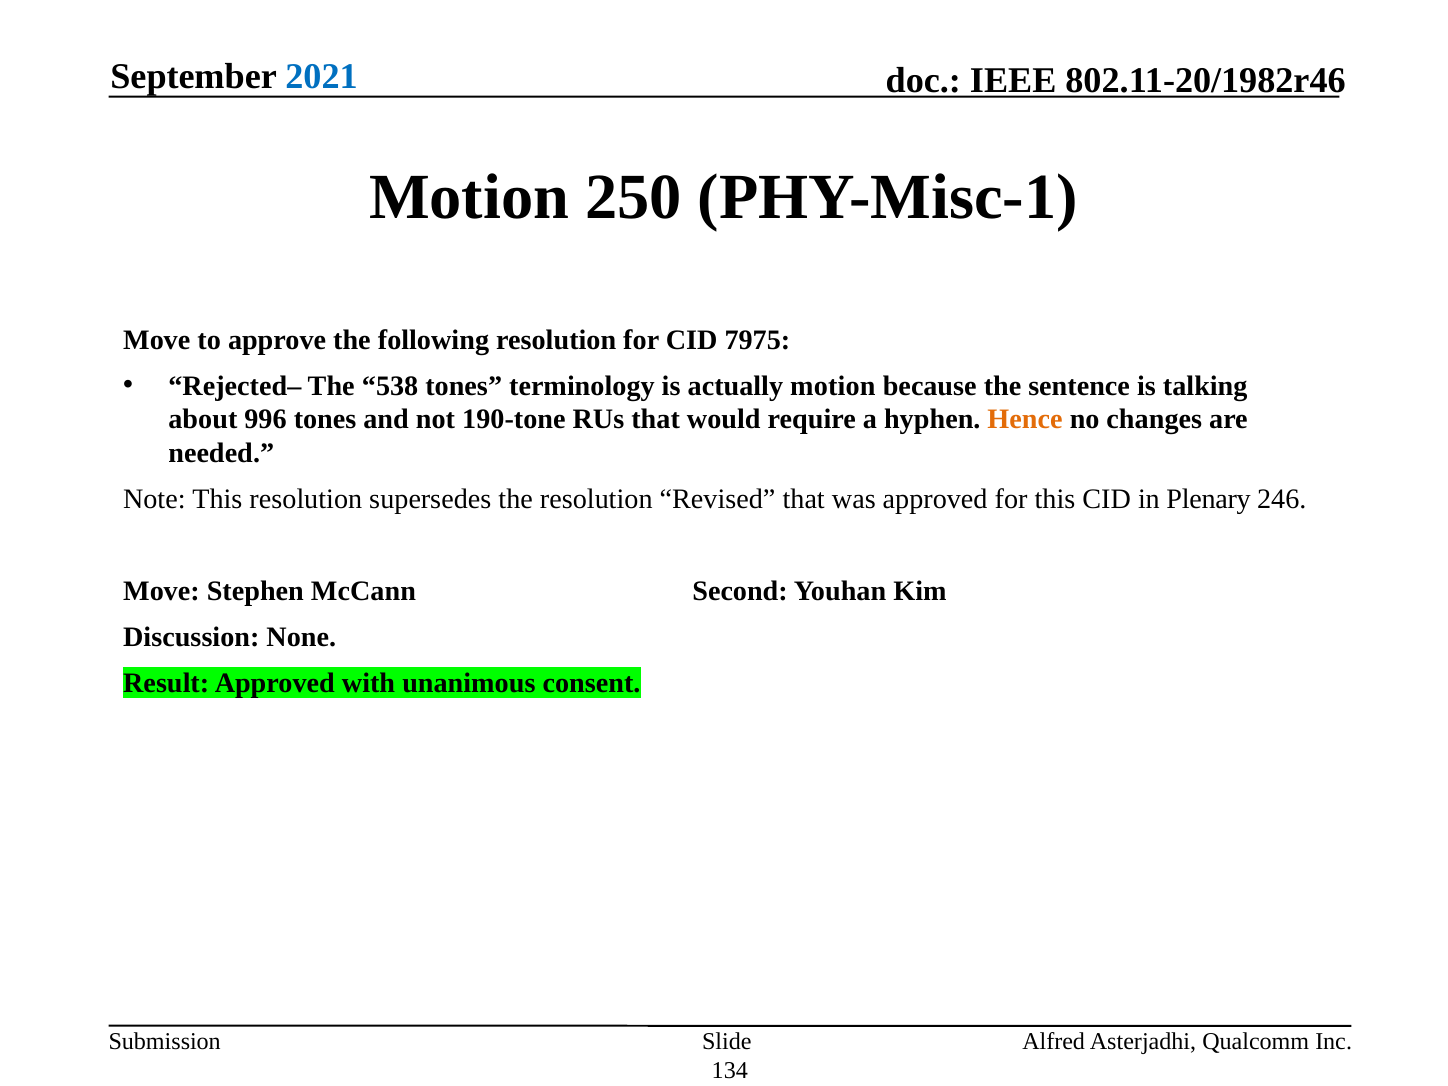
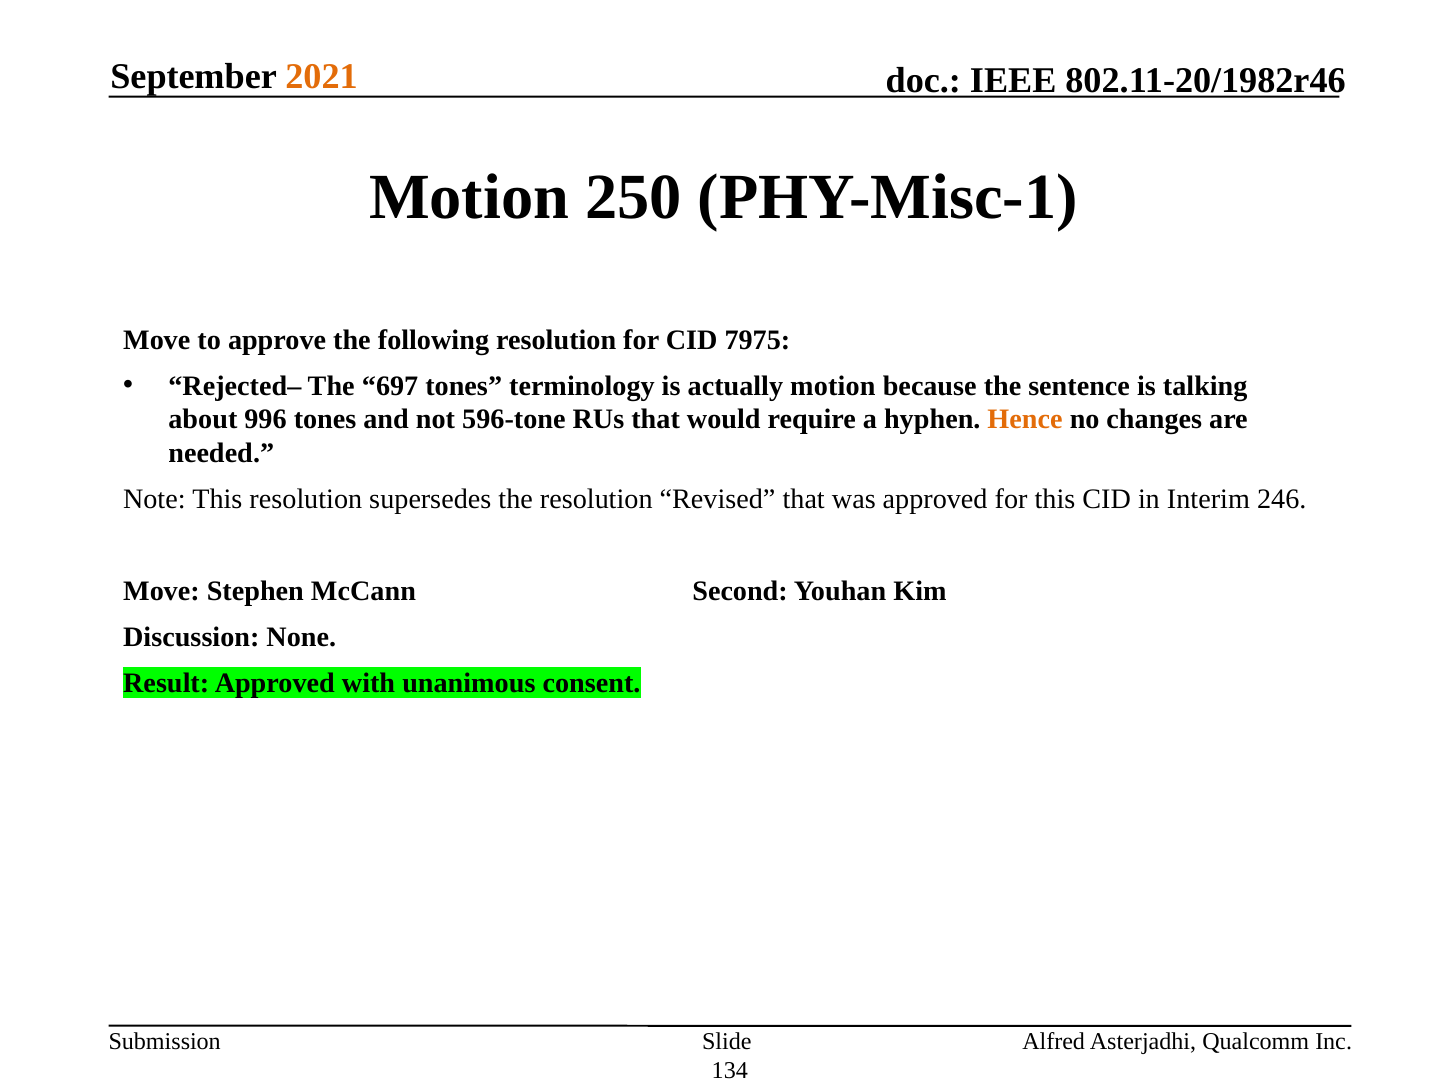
2021 colour: blue -> orange
538: 538 -> 697
190-tone: 190-tone -> 596-tone
Plenary: Plenary -> Interim
